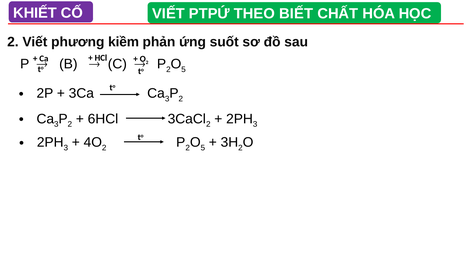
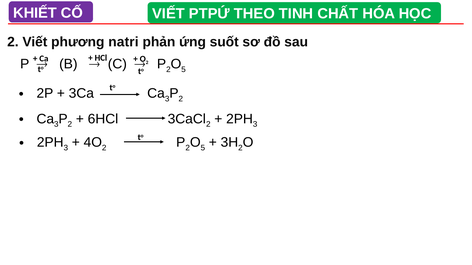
BIẾT: BIẾT -> TINH
kiềm: kiềm -> natri
